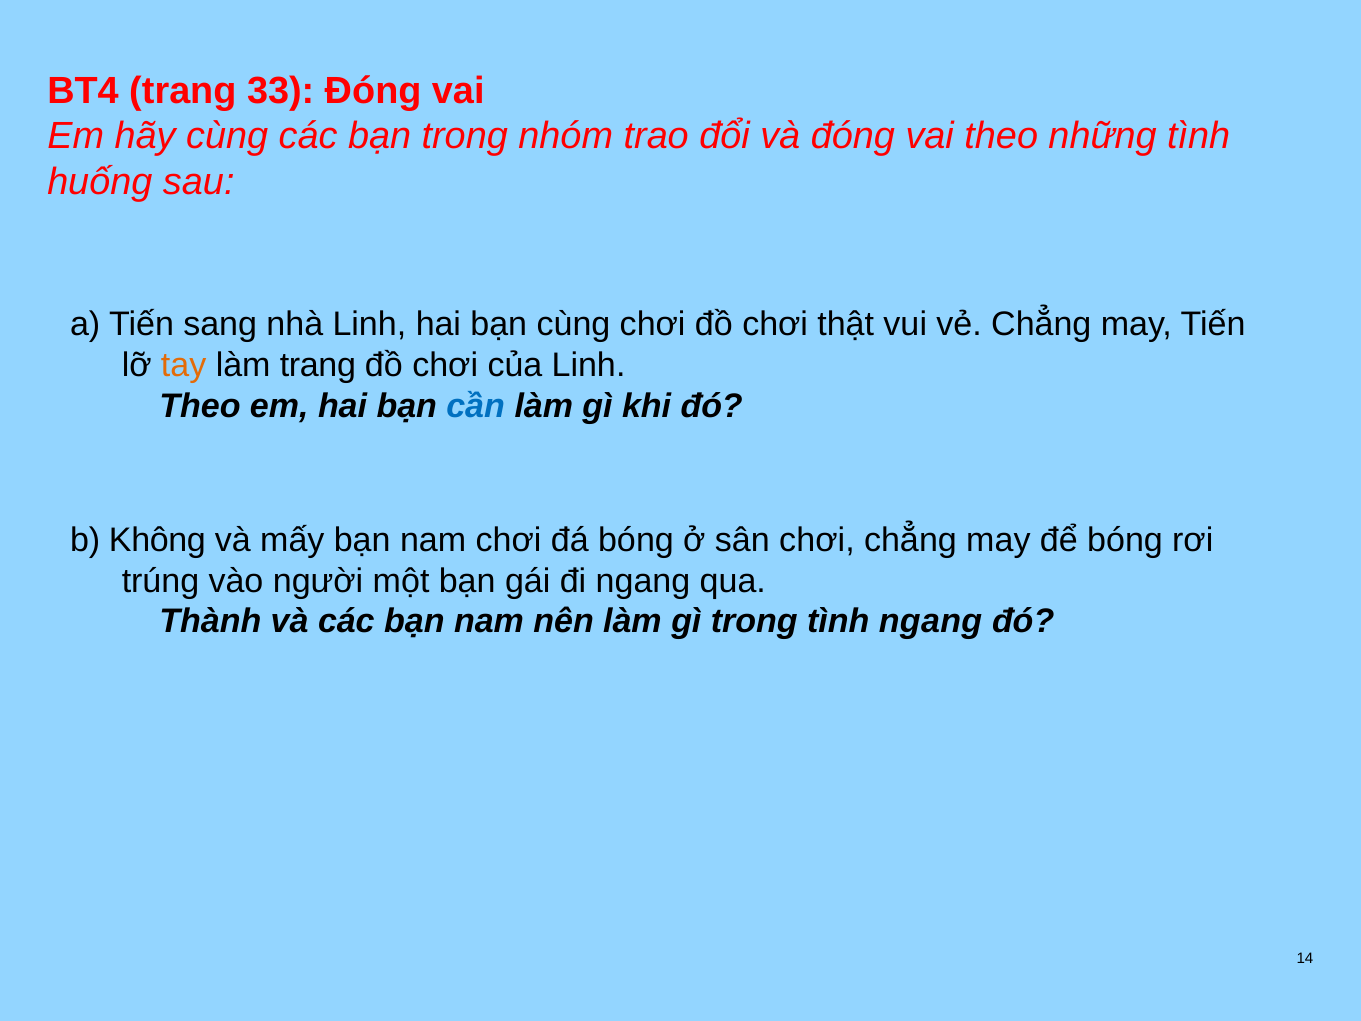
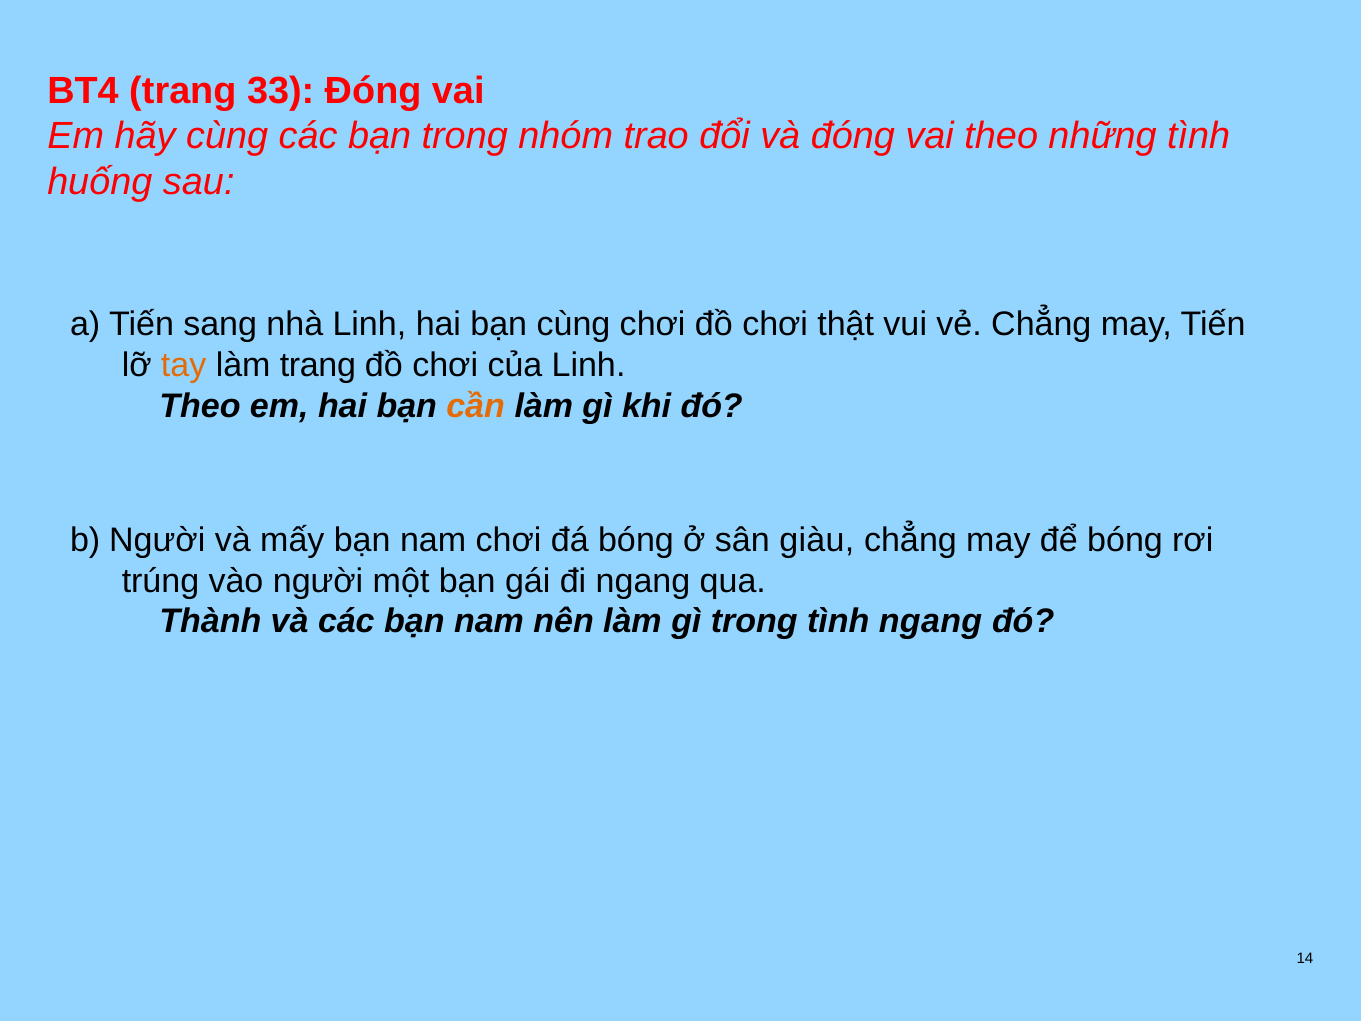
cần colour: blue -> orange
b Không: Không -> Người
sân chơi: chơi -> giàu
